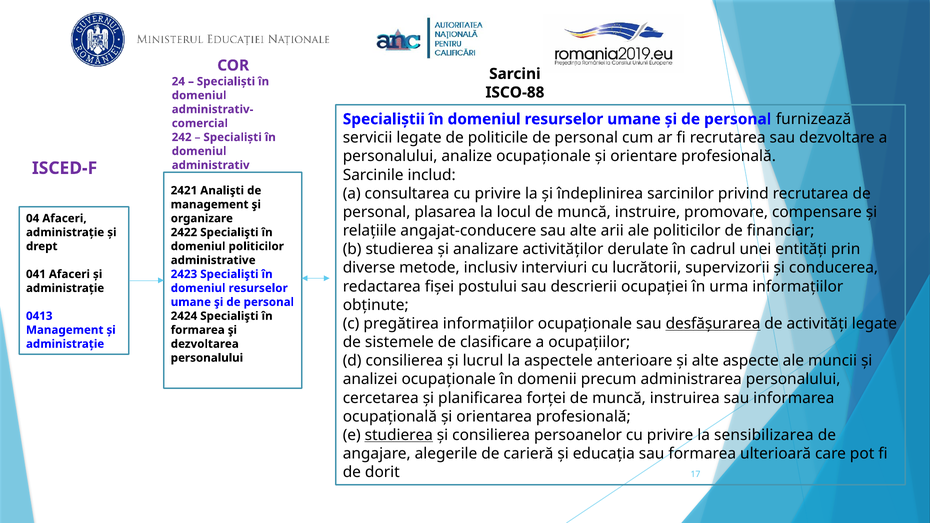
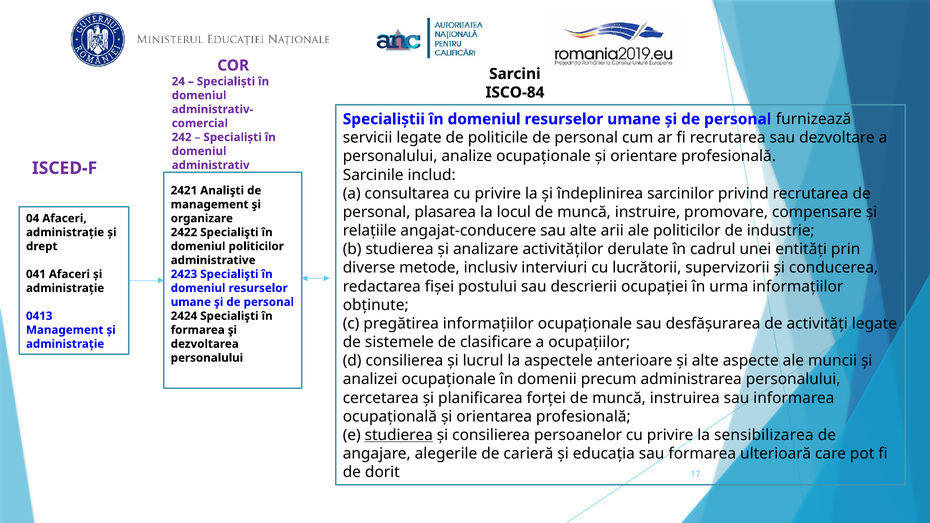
ISCO-88: ISCO-88 -> ISCO-84
financiar: financiar -> industrie
desfășurarea underline: present -> none
